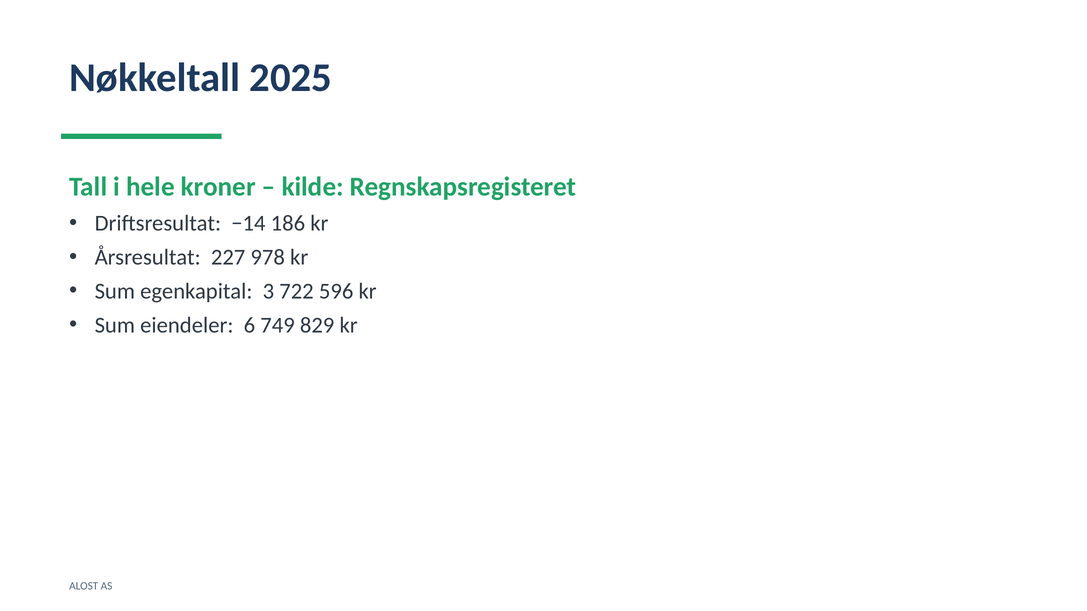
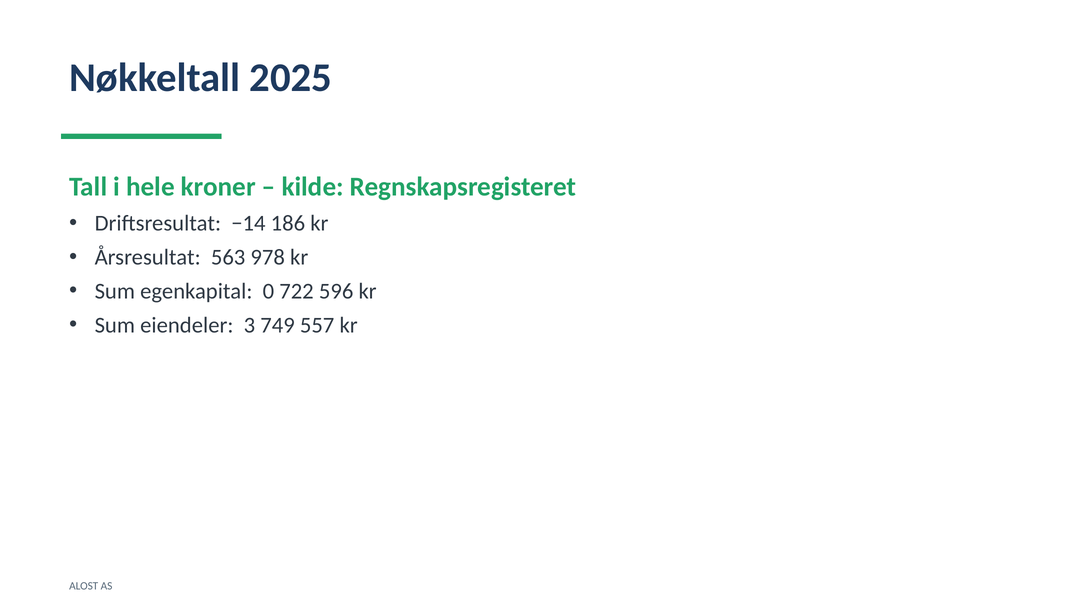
227: 227 -> 563
3: 3 -> 0
6: 6 -> 3
829: 829 -> 557
